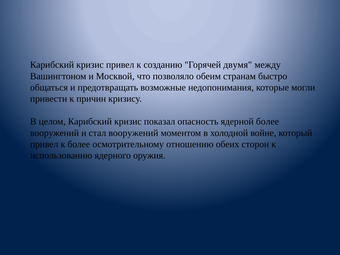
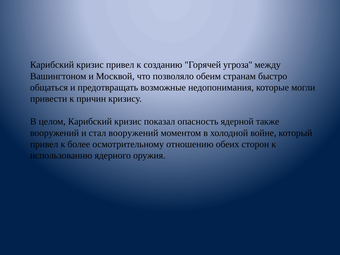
двумя: двумя -> угроза
ядерной более: более -> также
